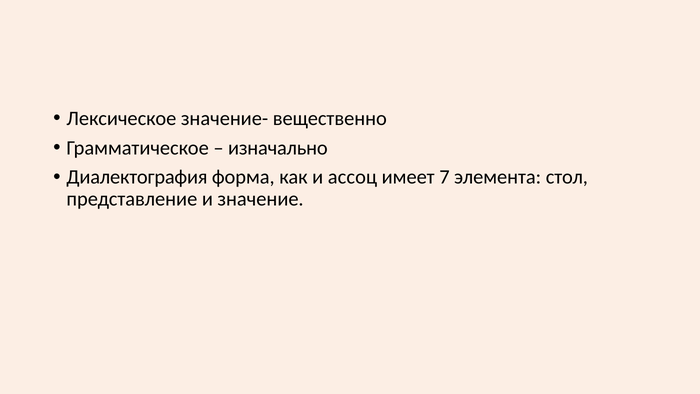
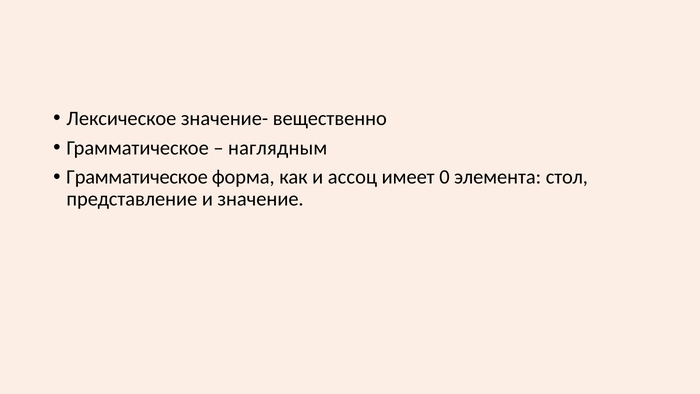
изначально: изначально -> наглядным
Диалектография at (137, 177): Диалектография -> Грамматическое
7: 7 -> 0
